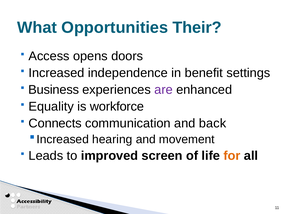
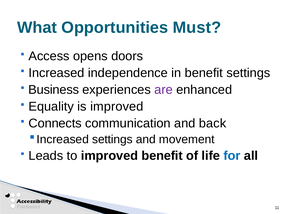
Their: Their -> Must
is workforce: workforce -> improved
hearing at (112, 140): hearing -> settings
improved screen: screen -> benefit
for colour: orange -> blue
